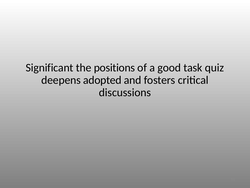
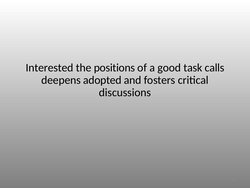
Significant: Significant -> Interested
quiz: quiz -> calls
